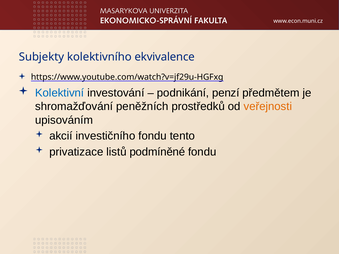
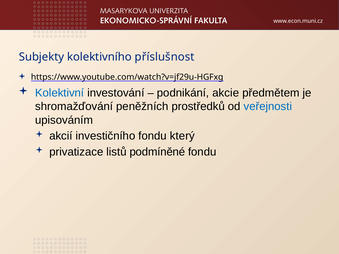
ekvivalence: ekvivalence -> příslušnost
penzí: penzí -> akcie
veřejnosti colour: orange -> blue
tento: tento -> který
